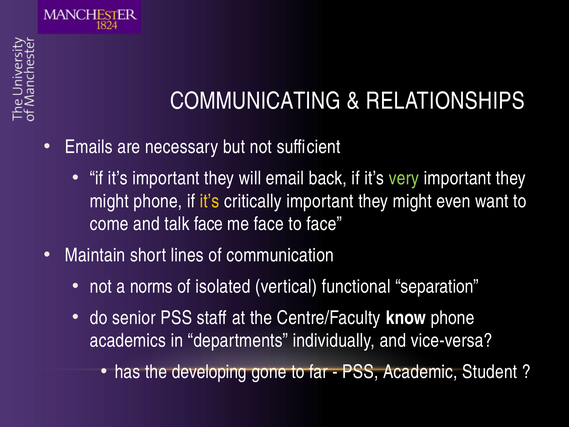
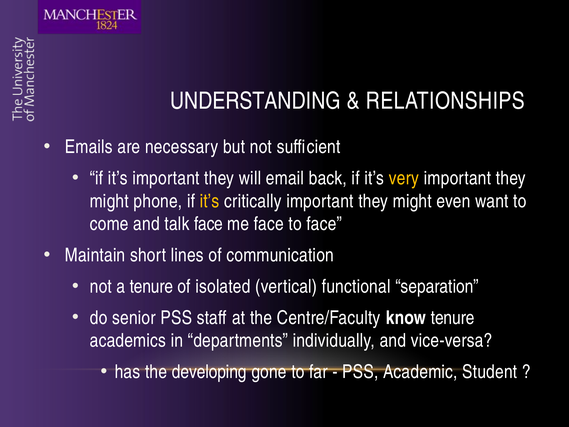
COMMUNICATING: COMMUNICATING -> UNDERSTANDING
very colour: light green -> yellow
a norms: norms -> tenure
know phone: phone -> tenure
